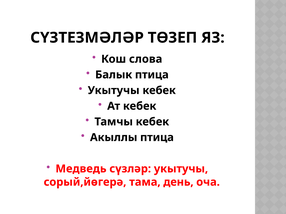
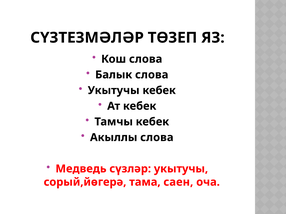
Балык птица: птица -> слова
Акыллы птица: птица -> слова
день: день -> саен
